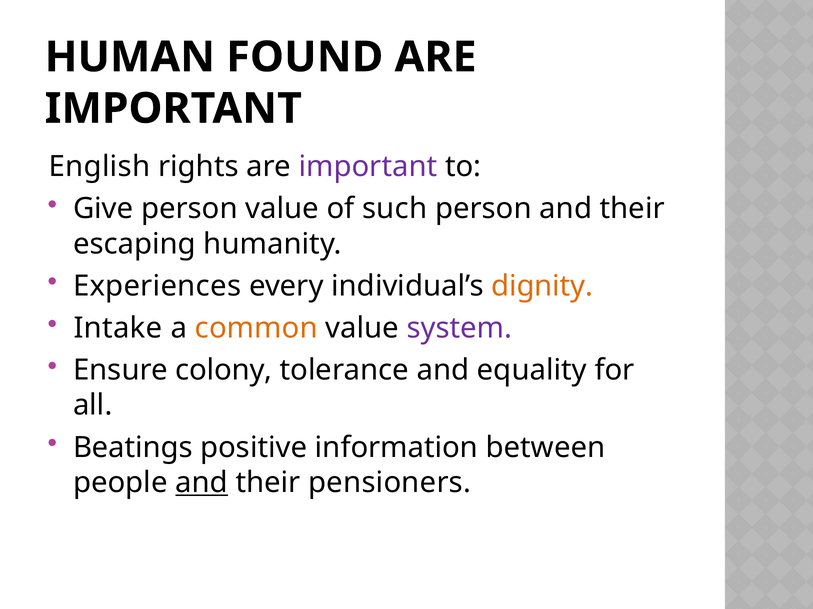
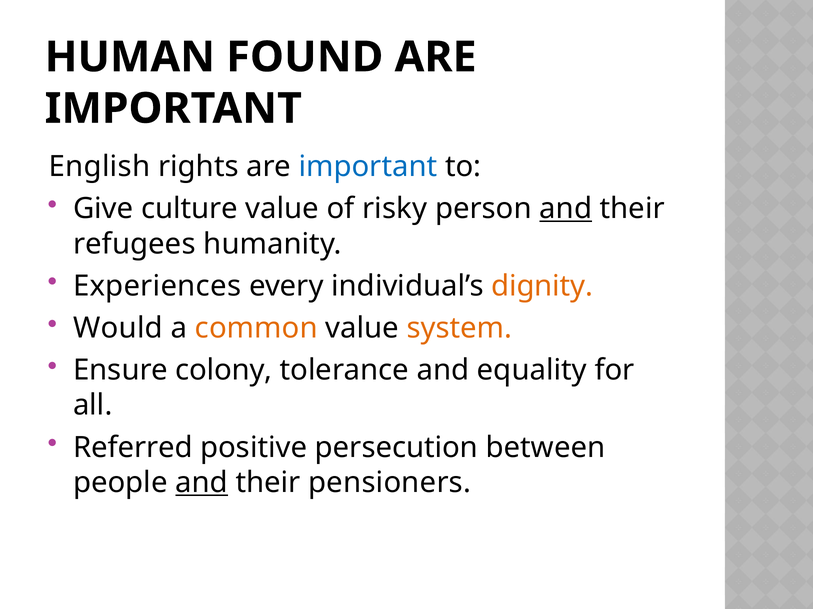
important at (368, 167) colour: purple -> blue
Give person: person -> culture
such: such -> risky
and at (566, 209) underline: none -> present
escaping: escaping -> refugees
Intake: Intake -> Would
system colour: purple -> orange
Beatings: Beatings -> Referred
information: information -> persecution
